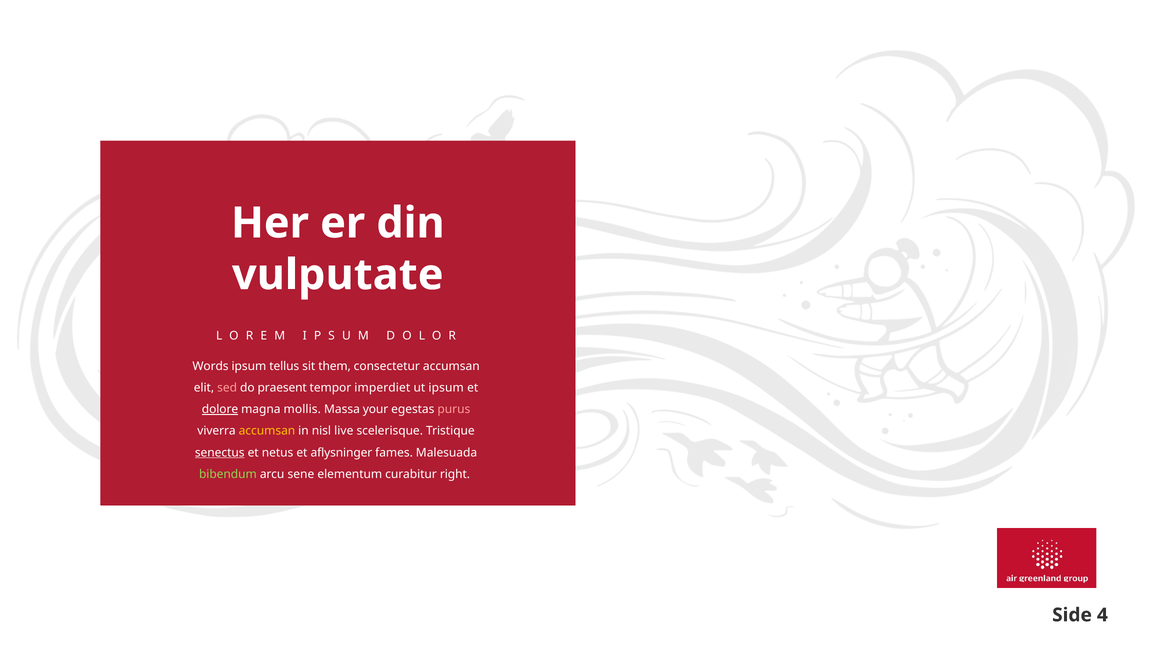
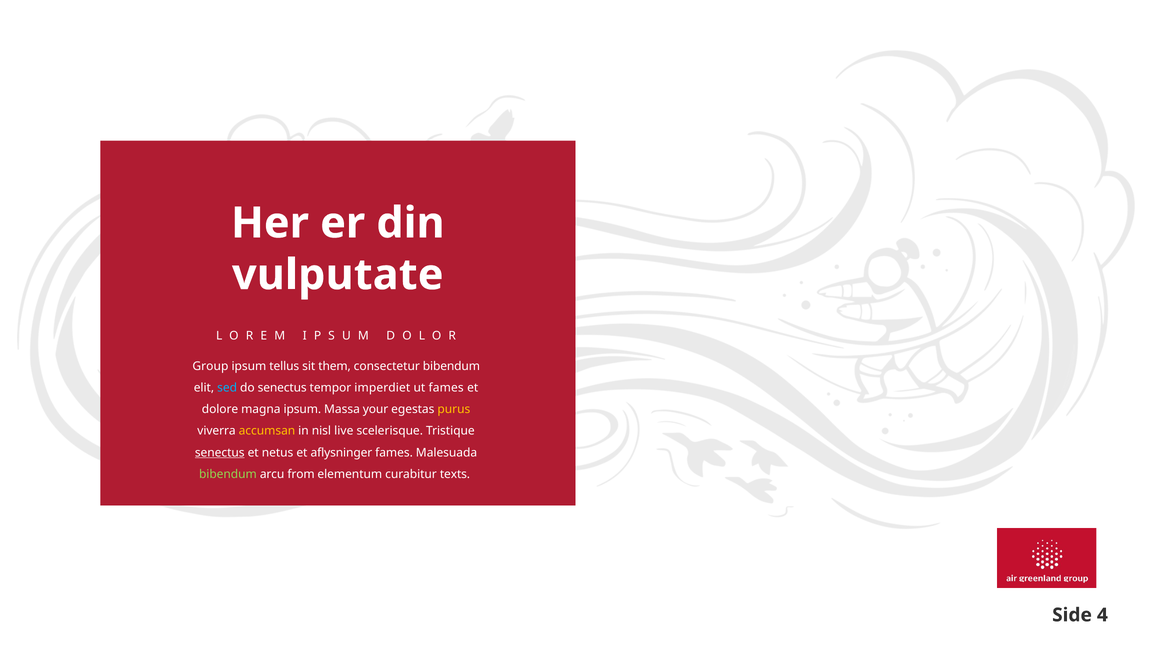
Words: Words -> Group
consectetur accumsan: accumsan -> bibendum
sed colour: pink -> light blue
do praesent: praesent -> senectus
ut ipsum: ipsum -> fames
dolore underline: present -> none
magna mollis: mollis -> ipsum
purus colour: pink -> yellow
sene: sene -> from
right: right -> texts
